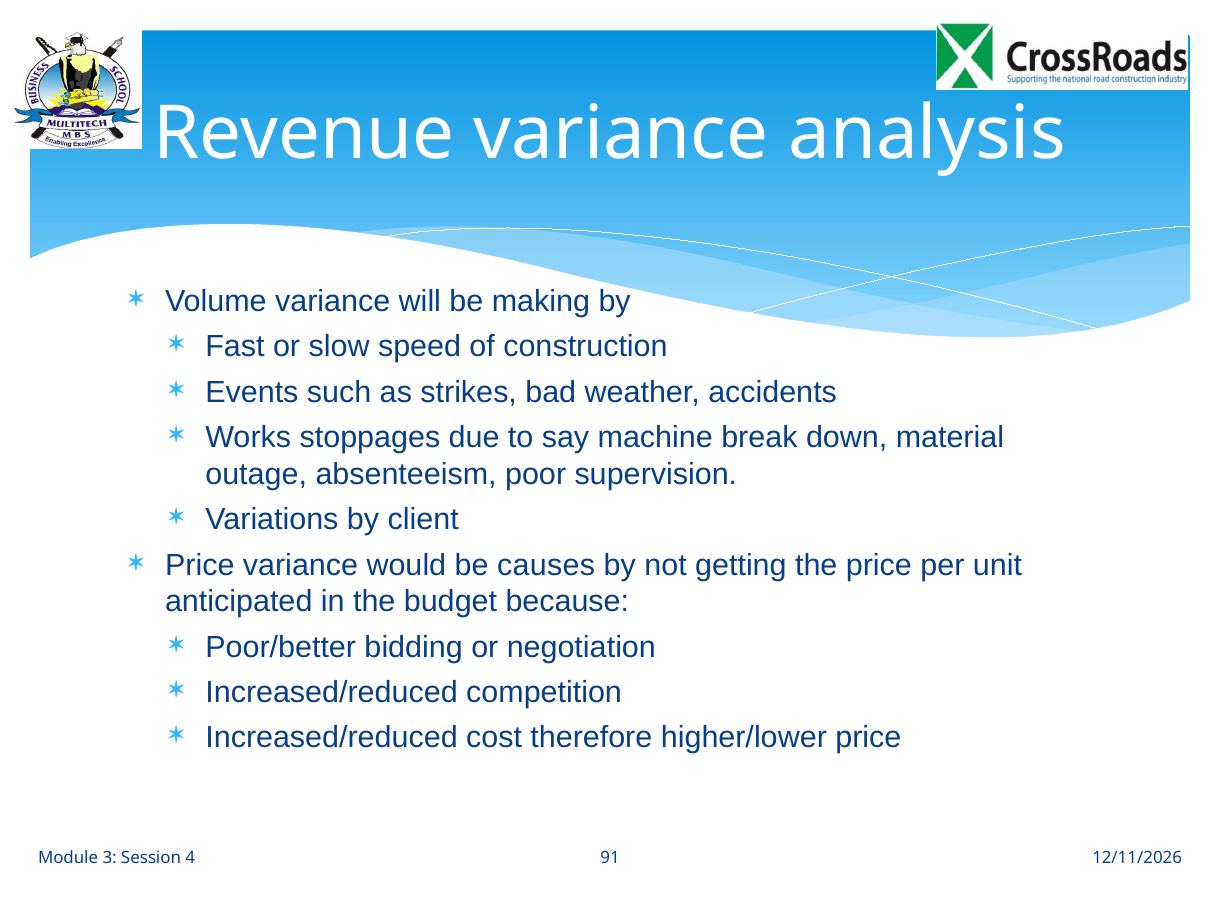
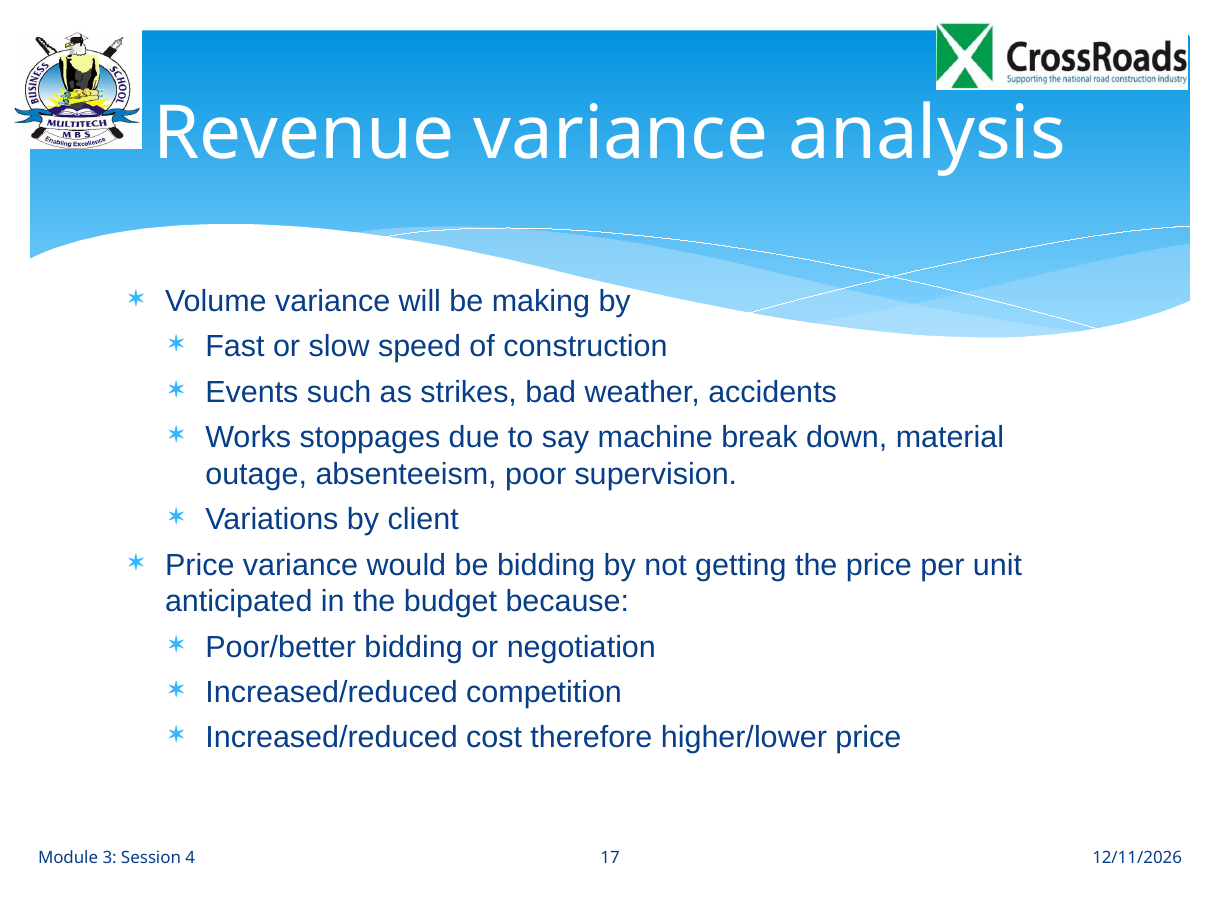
be causes: causes -> bidding
91: 91 -> 17
